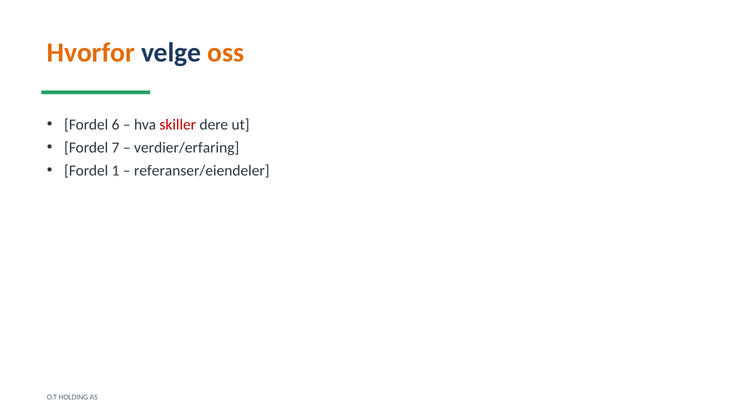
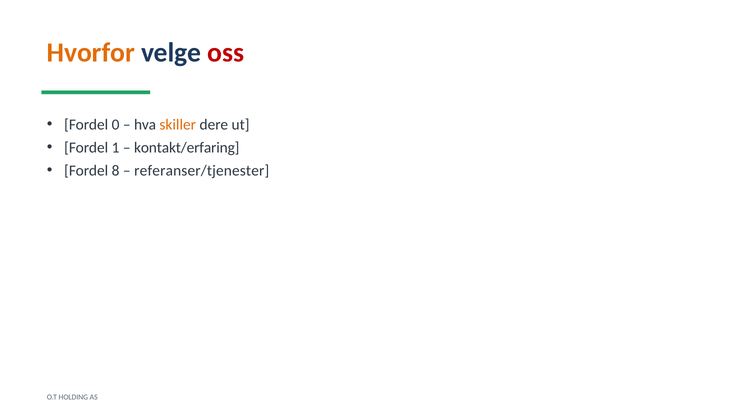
oss colour: orange -> red
6: 6 -> 0
skiller colour: red -> orange
7: 7 -> 1
verdier/erfaring: verdier/erfaring -> kontakt/erfaring
1: 1 -> 8
referanser/eiendeler: referanser/eiendeler -> referanser/tjenester
